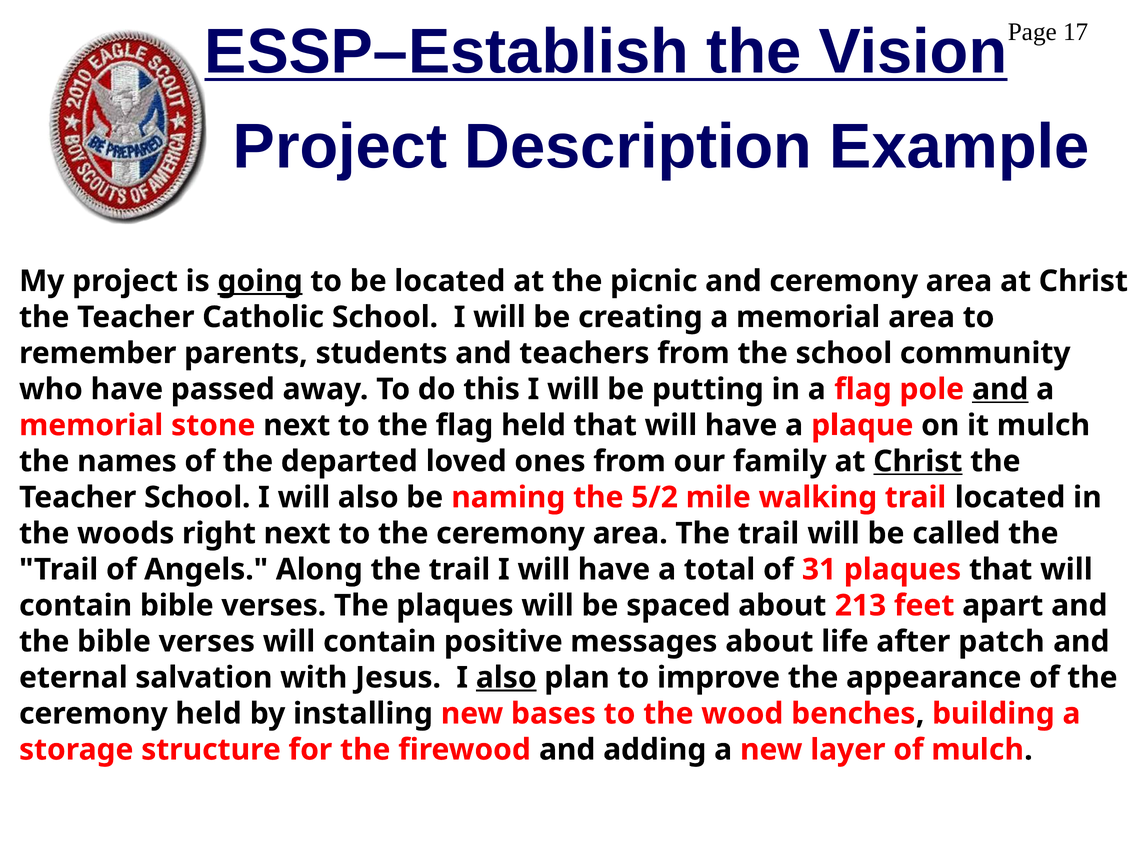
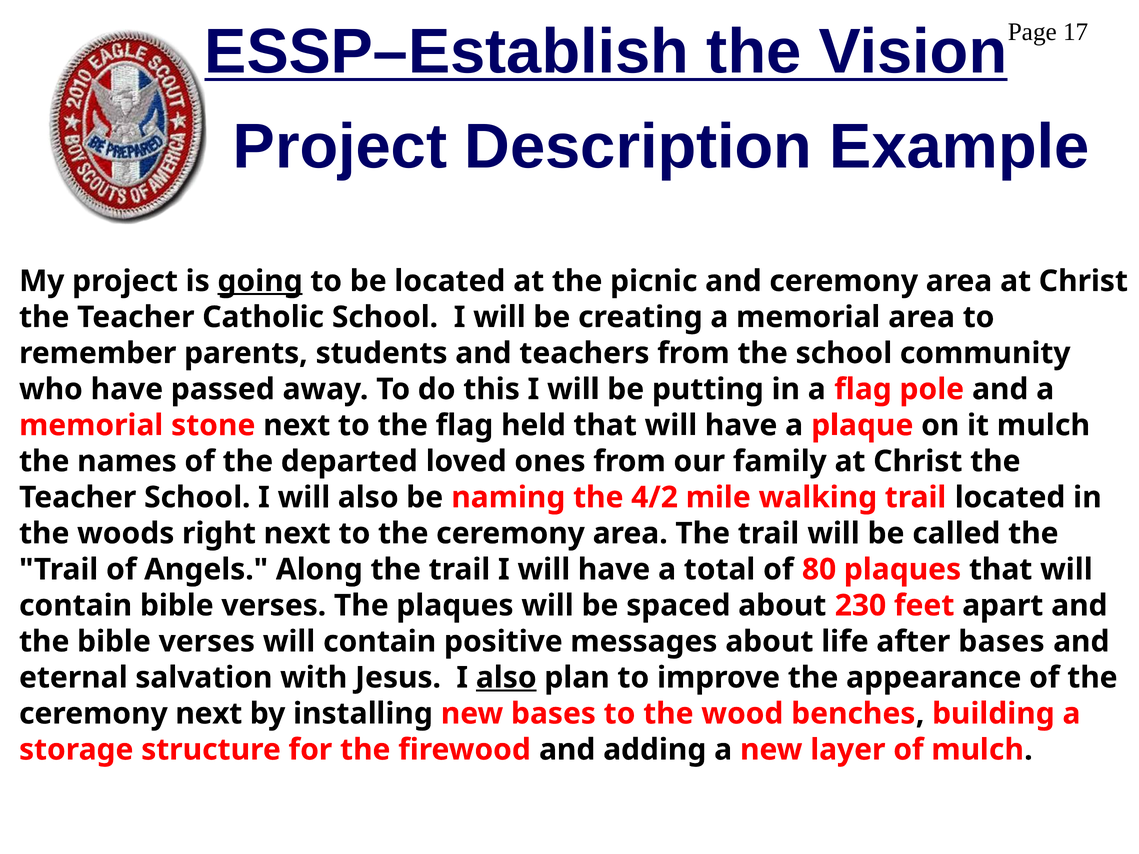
and at (1000, 389) underline: present -> none
Christ at (918, 461) underline: present -> none
5/2: 5/2 -> 4/2
31: 31 -> 80
213: 213 -> 230
after patch: patch -> bases
ceremony held: held -> next
